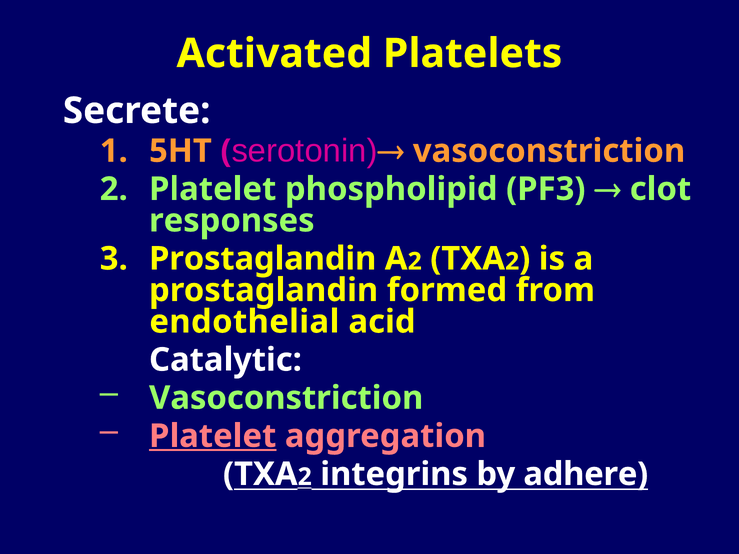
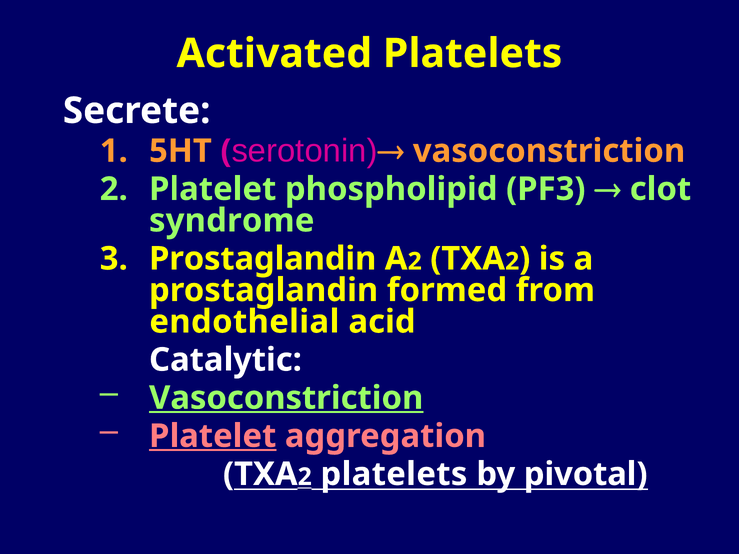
responses: responses -> syndrome
Vasoconstriction at (286, 398) underline: none -> present
integrins at (394, 474): integrins -> platelets
adhere: adhere -> pivotal
